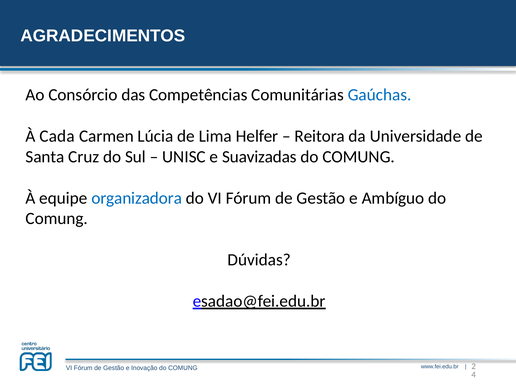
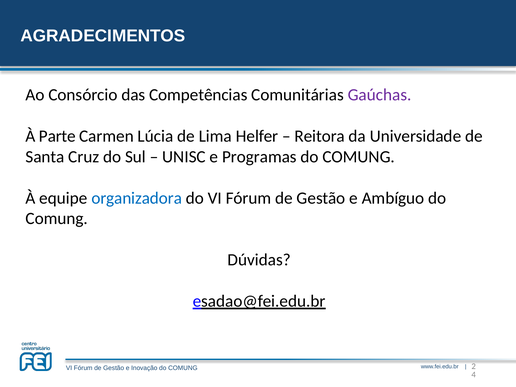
Gaúchas colour: blue -> purple
Cada: Cada -> Parte
Suavizadas: Suavizadas -> Programas
